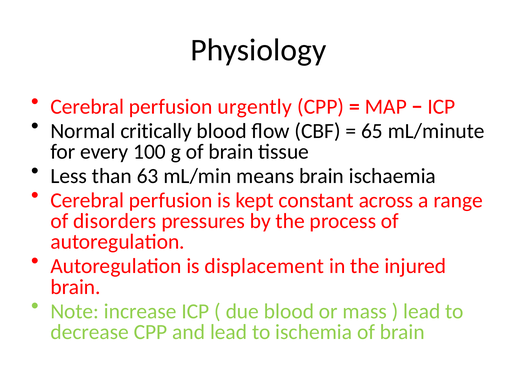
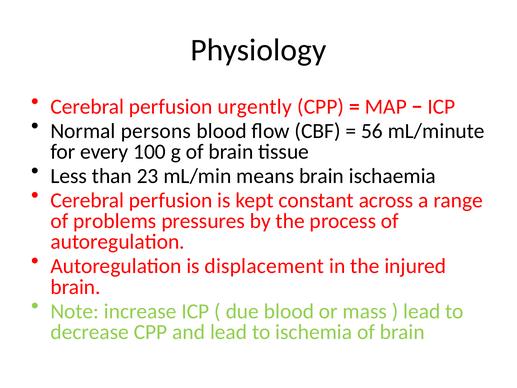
critically: critically -> persons
65: 65 -> 56
63: 63 -> 23
disorders: disorders -> problems
